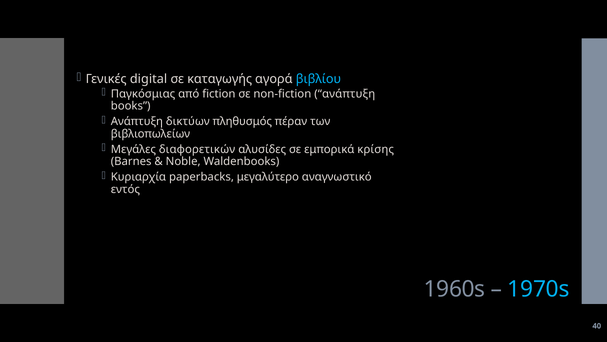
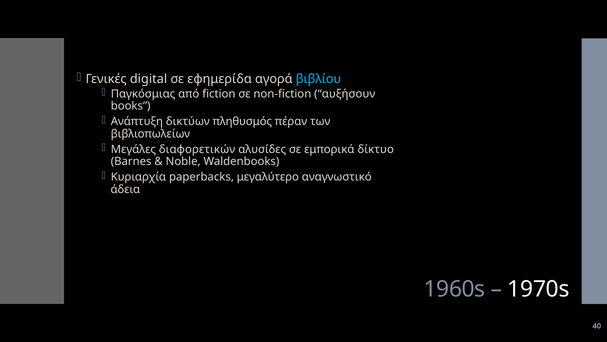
καταγωγής: καταγωγής -> εφημερίδα
non-fiction ανάπτυξη: ανάπτυξη -> αυξήσουν
κρίσης: κρίσης -> δίκτυο
εντός: εντός -> άδεια
1970s colour: light blue -> white
